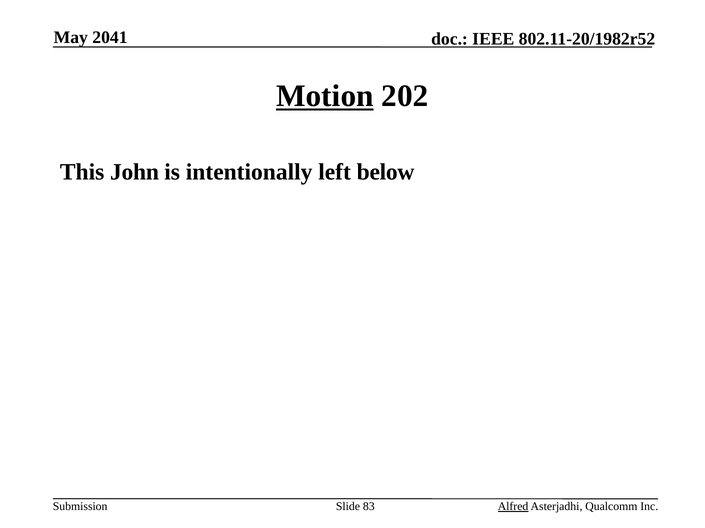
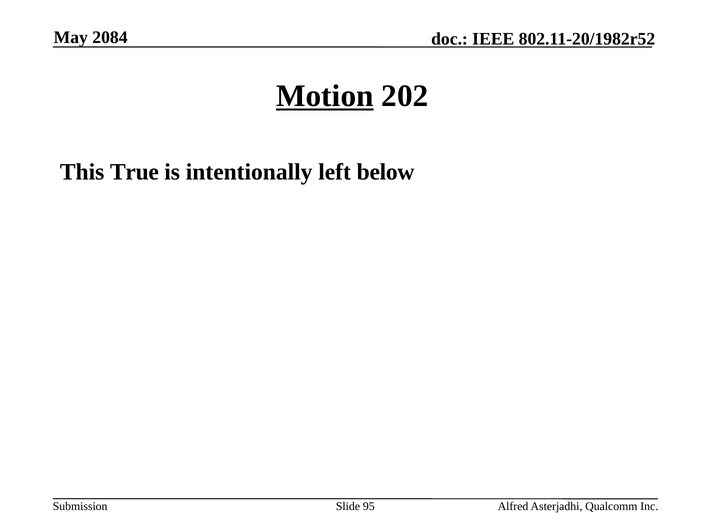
2041: 2041 -> 2084
John: John -> True
83: 83 -> 95
Alfred underline: present -> none
